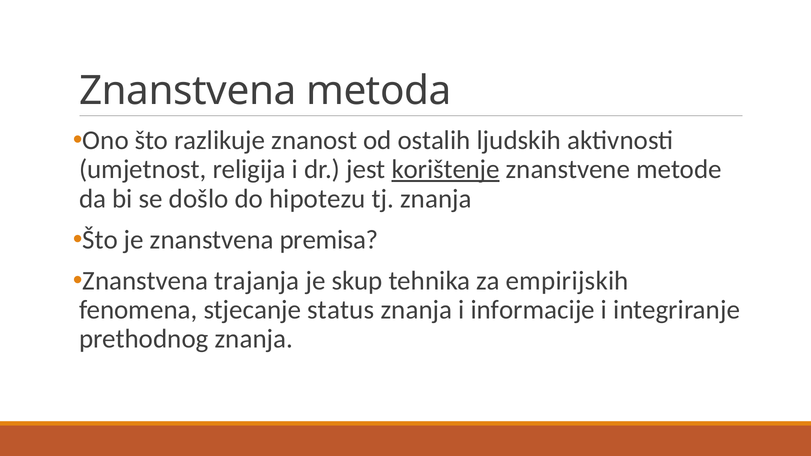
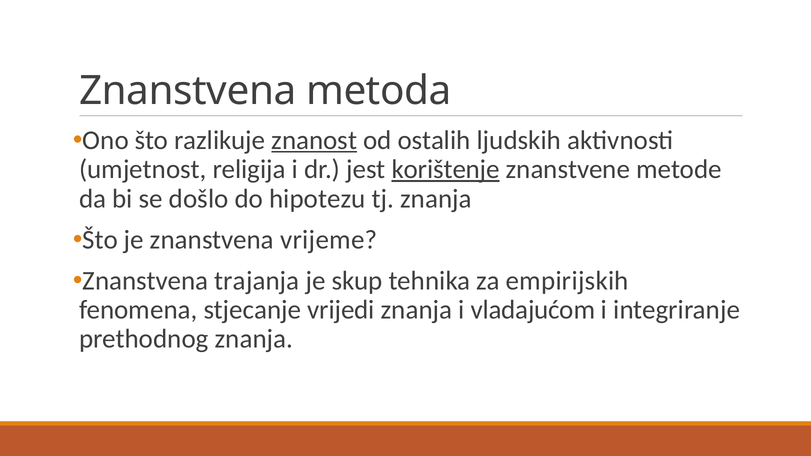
znanost underline: none -> present
premisa: premisa -> vrijeme
status: status -> vrijedi
informacije: informacije -> vladajućom
